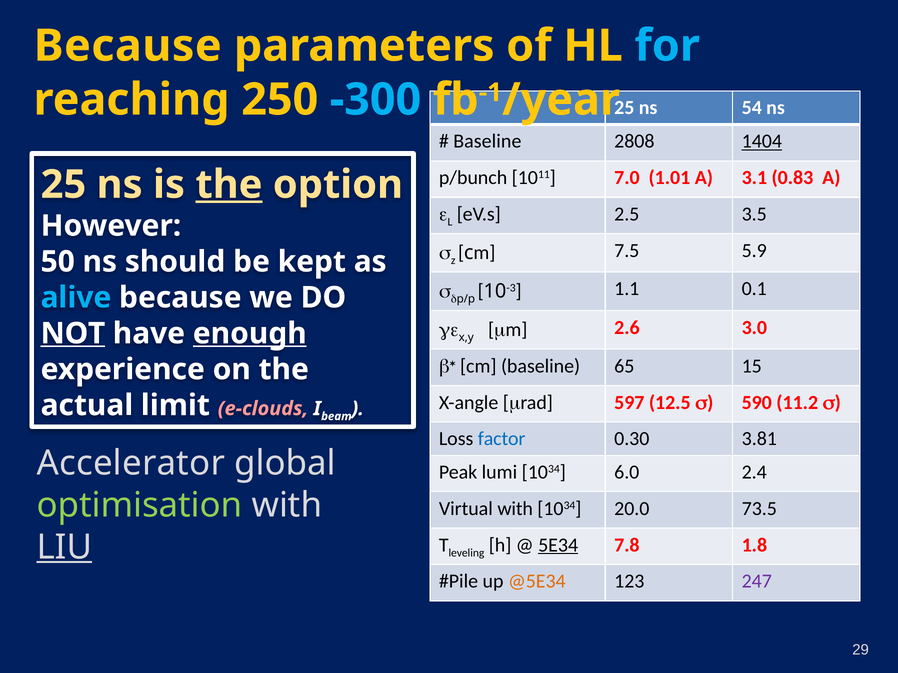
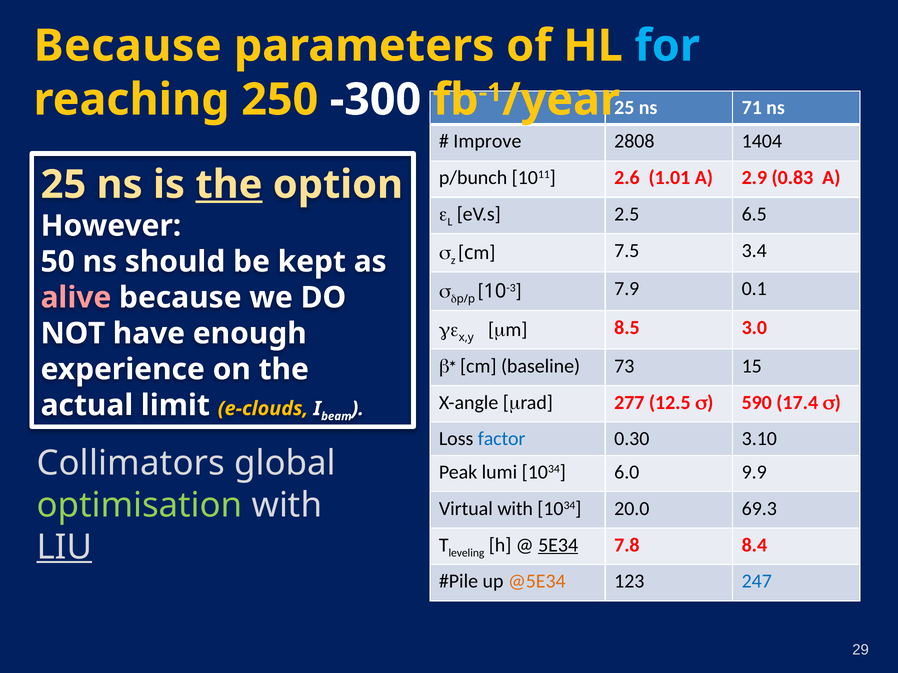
-300 colour: light blue -> white
54: 54 -> 71
Baseline at (487, 142): Baseline -> Improve
1404 underline: present -> none
7.0: 7.0 -> 2.6
3.1: 3.1 -> 2.9
3.5: 3.5 -> 6.5
5.9: 5.9 -> 3.4
1.1: 1.1 -> 7.9
alive colour: light blue -> pink
2.6: 2.6 -> 8.5
NOT underline: present -> none
enough underline: present -> none
65: 65 -> 73
597: 597 -> 277
11.2: 11.2 -> 17.4
e-clouds colour: pink -> yellow
3.81: 3.81 -> 3.10
Accelerator: Accelerator -> Collimators
2.4: 2.4 -> 9.9
73.5: 73.5 -> 69.3
1.8: 1.8 -> 8.4
247 colour: purple -> blue
